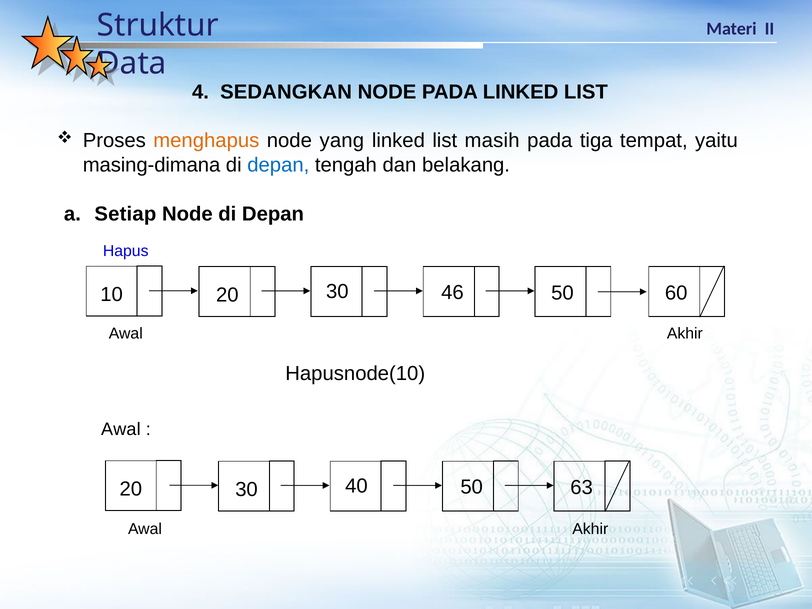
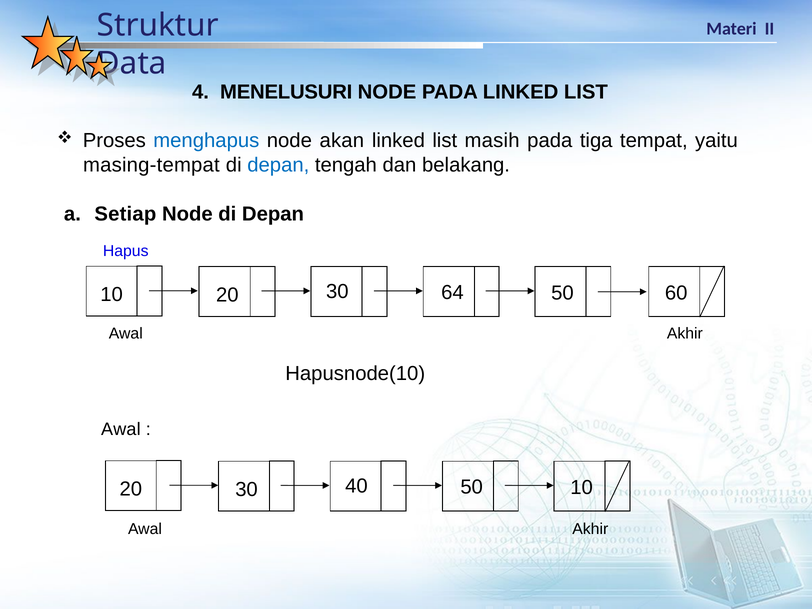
SEDANGKAN: SEDANGKAN -> MENELUSURI
menghapus colour: orange -> blue
yang: yang -> akan
masing-dimana: masing-dimana -> masing-tempat
46: 46 -> 64
50 63: 63 -> 10
